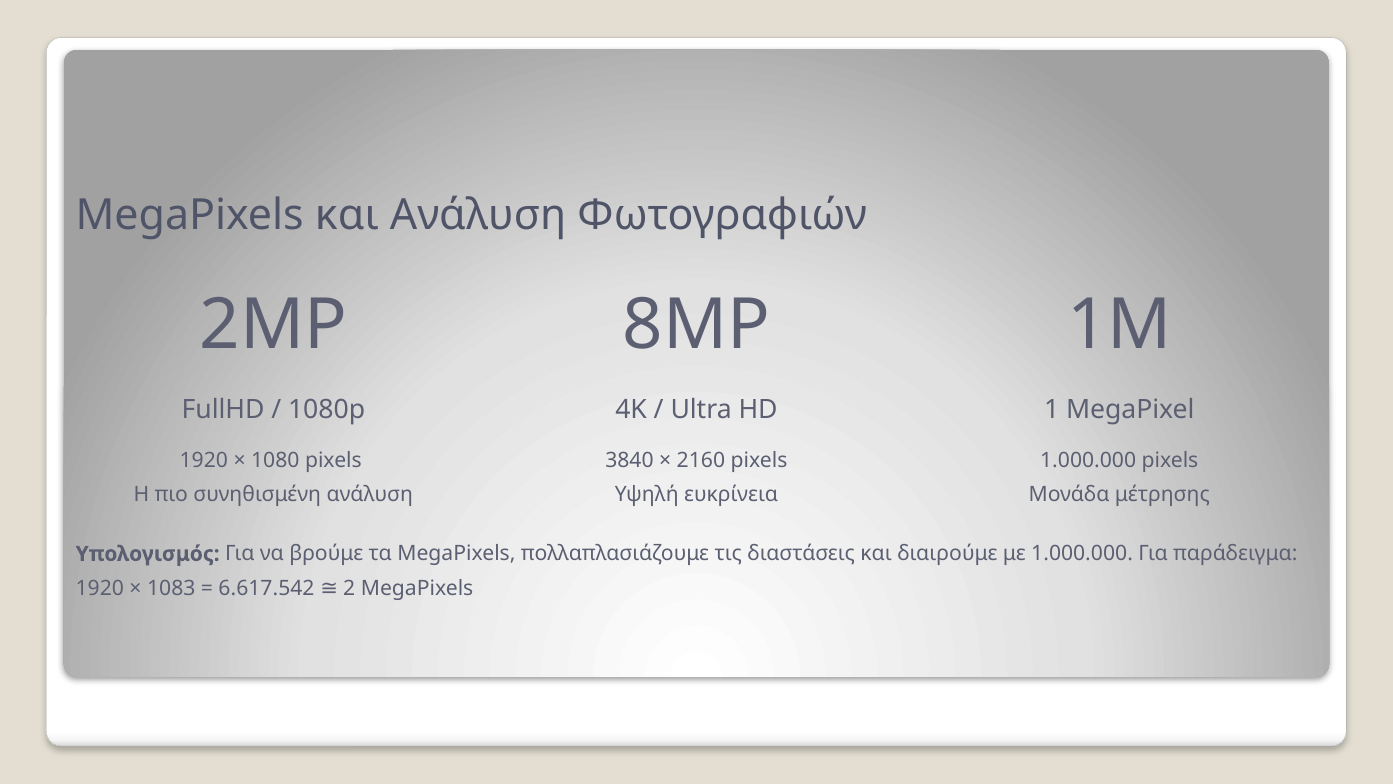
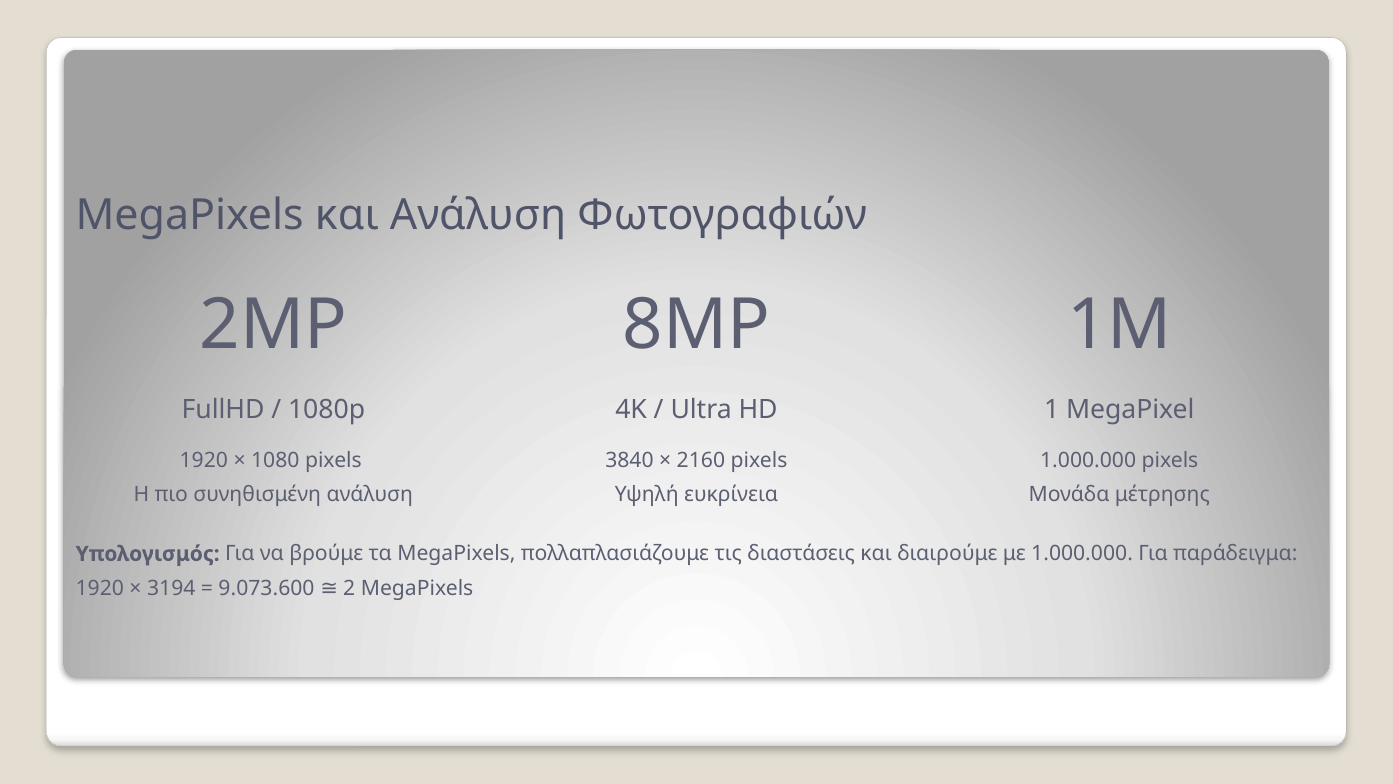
1083: 1083 -> 3194
6.617.542: 6.617.542 -> 9.073.600
